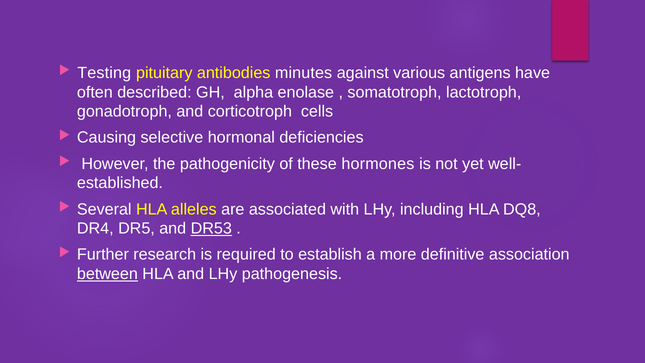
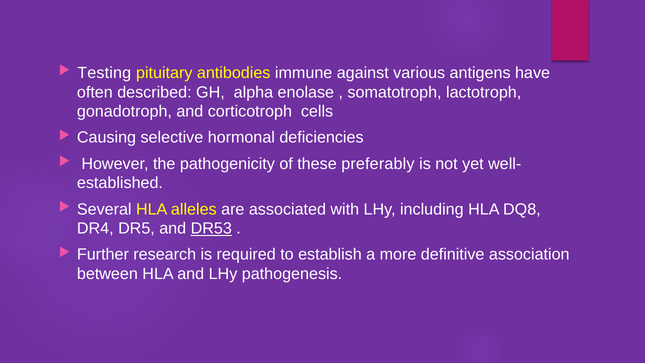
minutes: minutes -> immune
hormones: hormones -> preferably
between underline: present -> none
